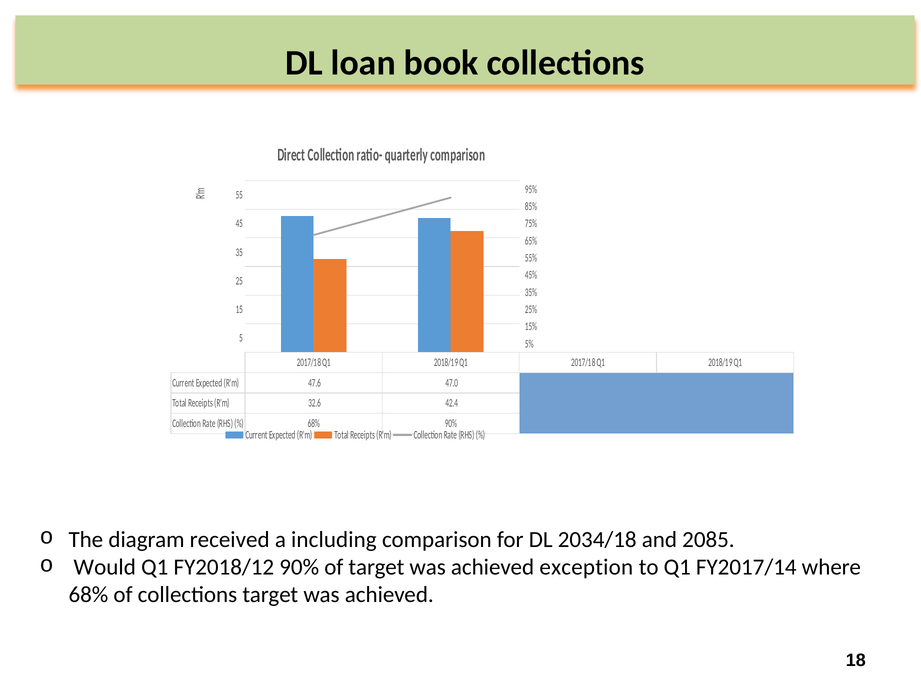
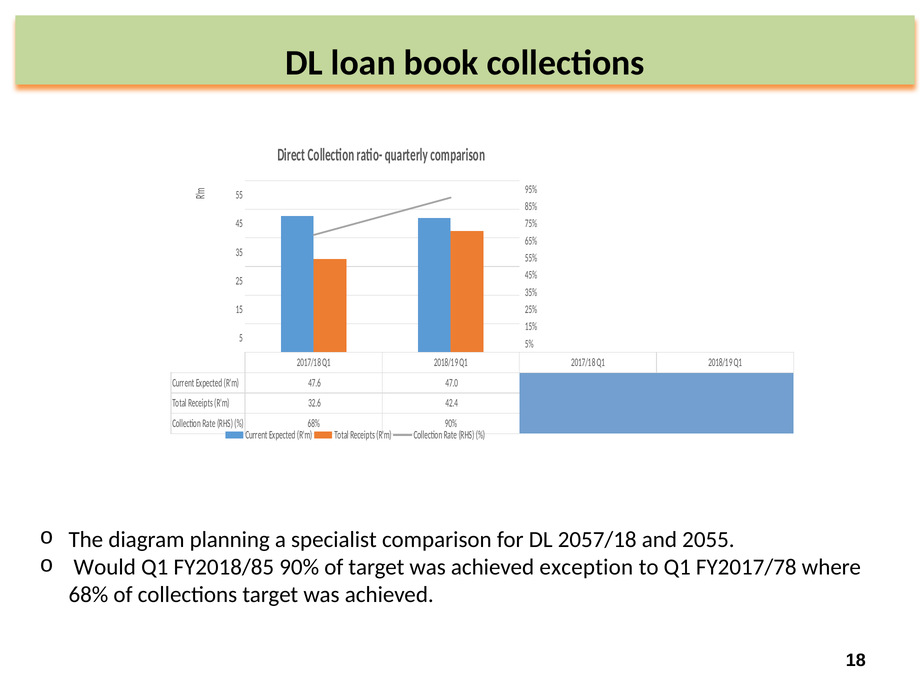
received: received -> planning
including: including -> specialist
2034/18: 2034/18 -> 2057/18
2085: 2085 -> 2055
FY2018/12: FY2018/12 -> FY2018/85
FY2017/14: FY2017/14 -> FY2017/78
